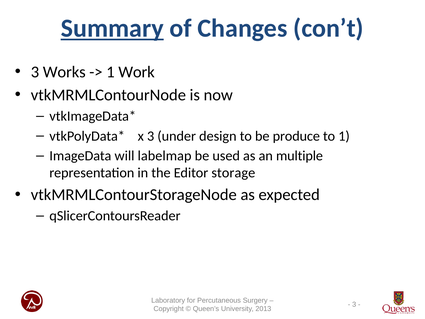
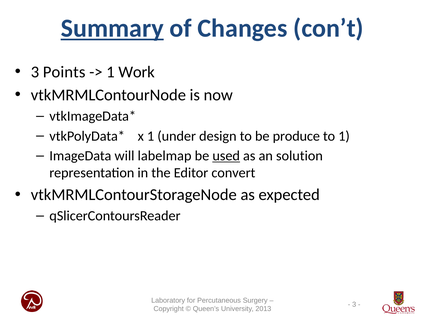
Works: Works -> Points
x 3: 3 -> 1
used underline: none -> present
multiple: multiple -> solution
storage: storage -> convert
